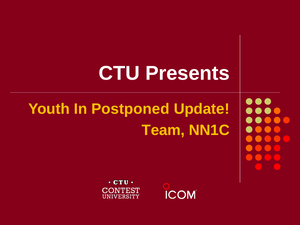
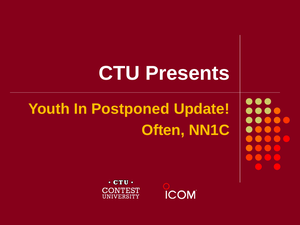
Team: Team -> Often
